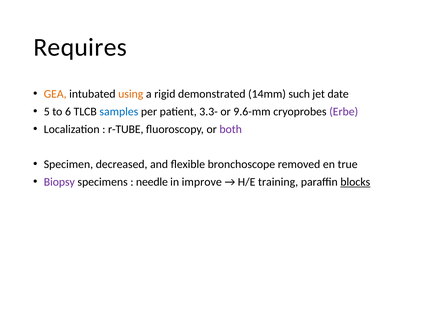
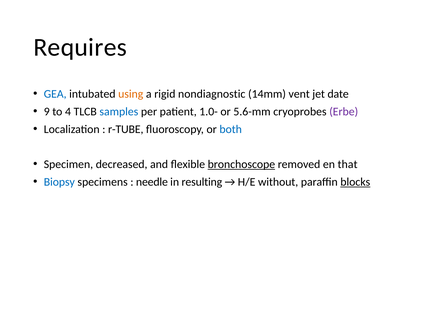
GEA colour: orange -> blue
demonstrated: demonstrated -> nondiagnostic
such: such -> vent
5: 5 -> 9
6: 6 -> 4
3.3-: 3.3- -> 1.0-
9.6-mm: 9.6-mm -> 5.6-mm
both colour: purple -> blue
bronchoscope underline: none -> present
true: true -> that
Biopsy colour: purple -> blue
improve: improve -> resulting
training: training -> without
